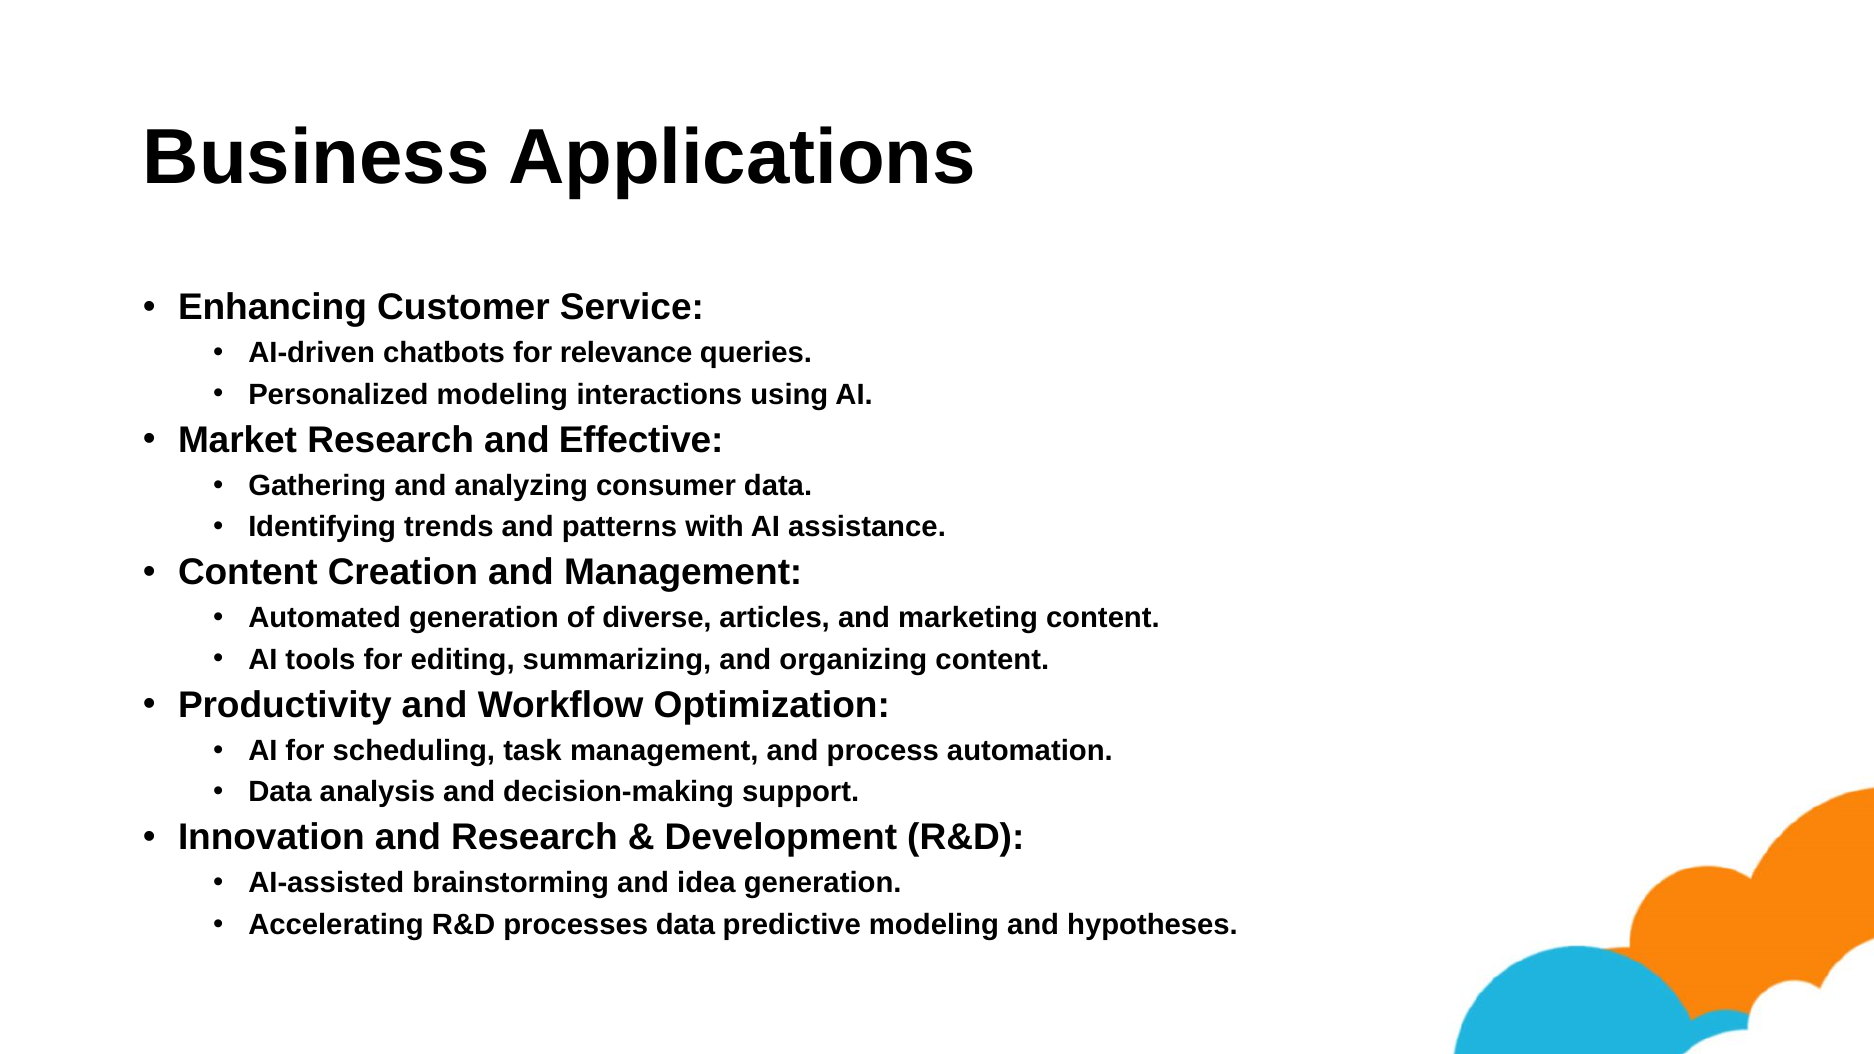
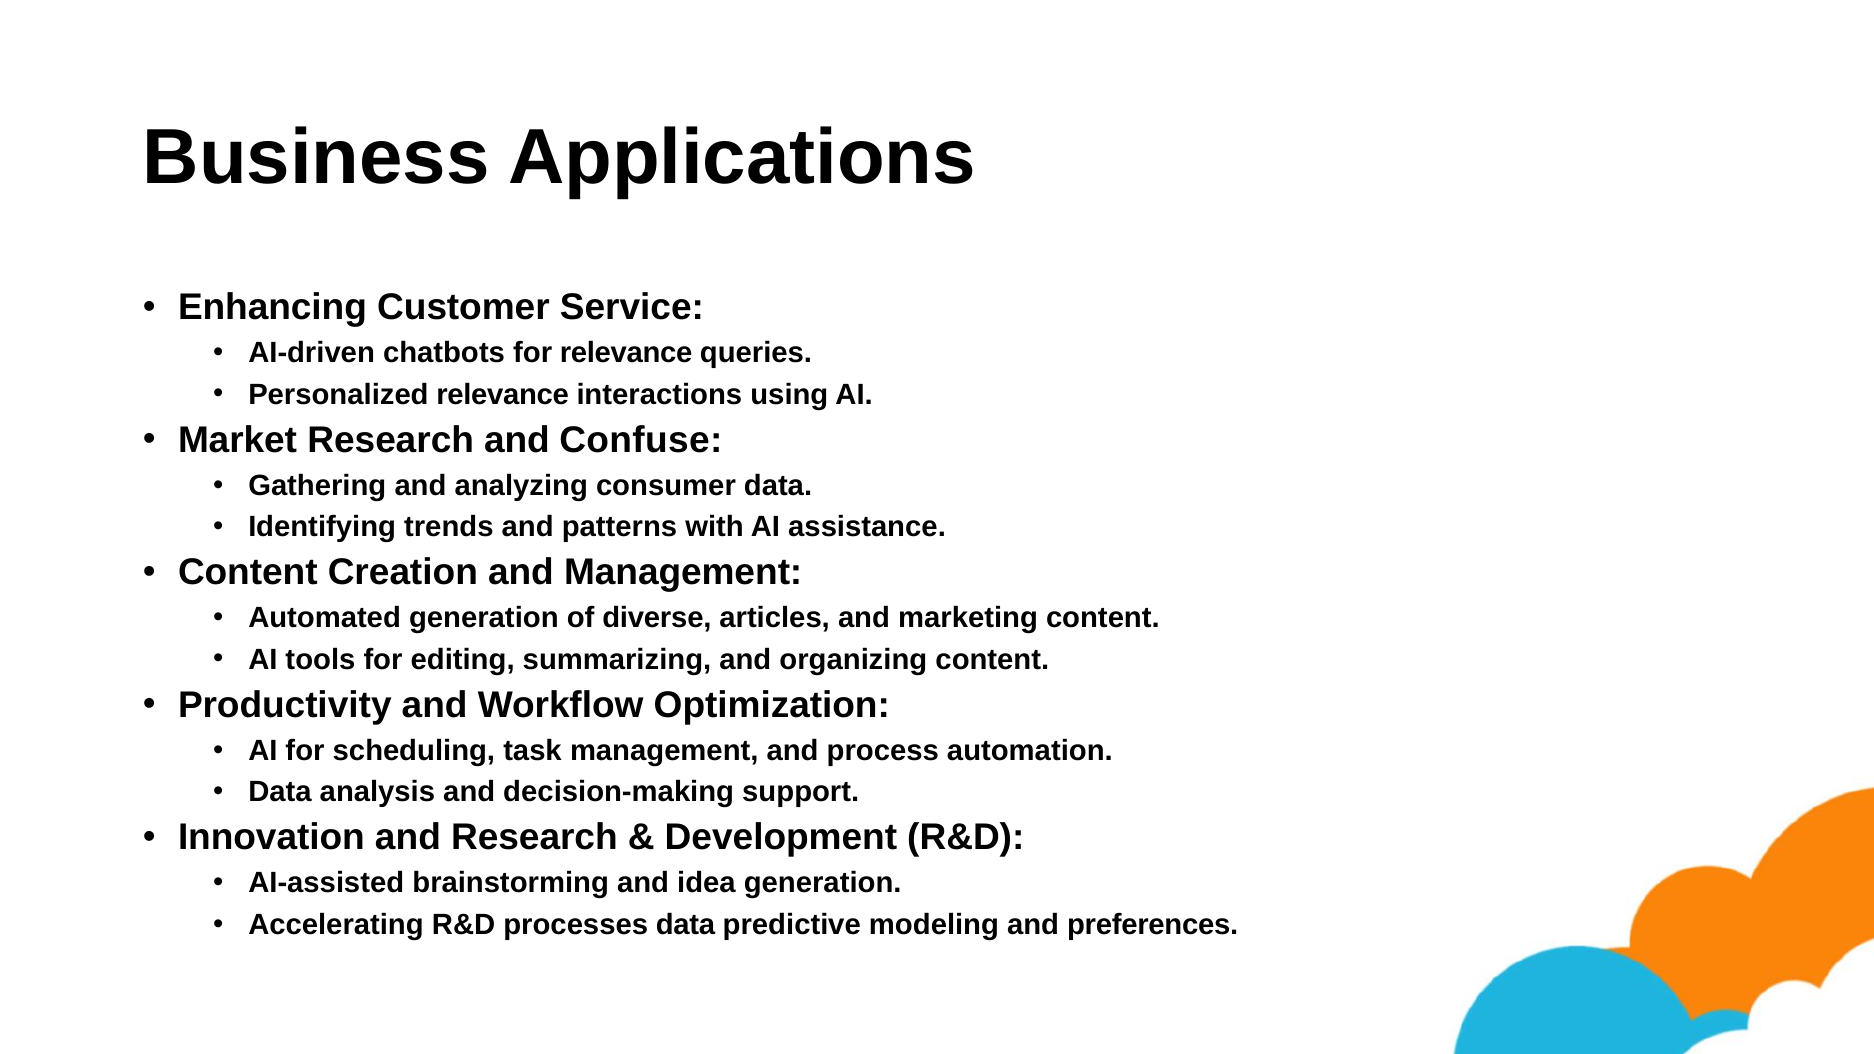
Personalized modeling: modeling -> relevance
Effective: Effective -> Confuse
hypotheses: hypotheses -> preferences
